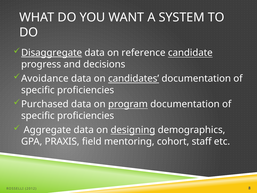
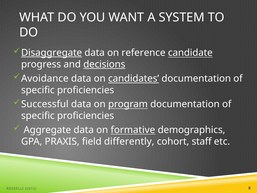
decisions underline: none -> present
Purchased: Purchased -> Successful
designing: designing -> formative
mentoring: mentoring -> differently
